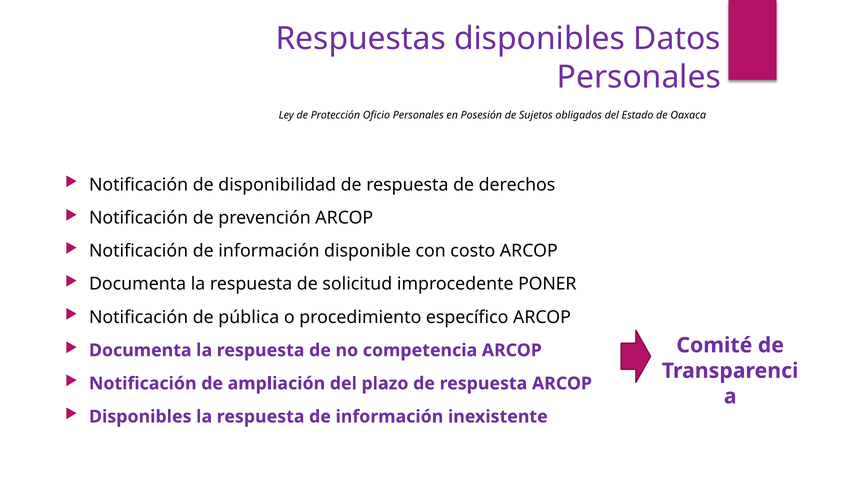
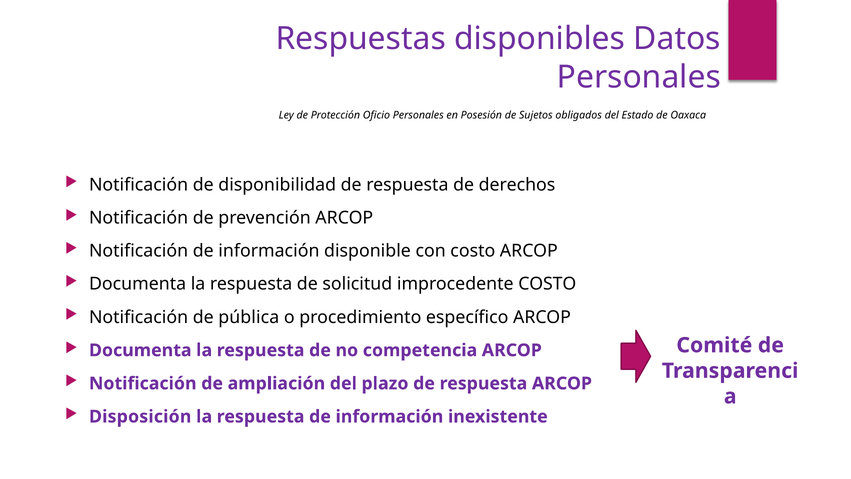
improcedente PONER: PONER -> COSTO
Disponibles at (140, 416): Disponibles -> Disposición
